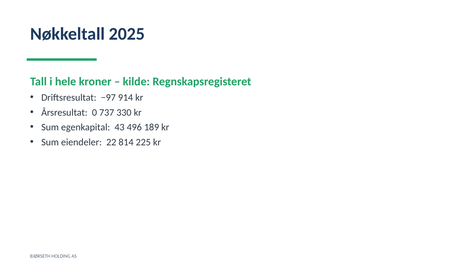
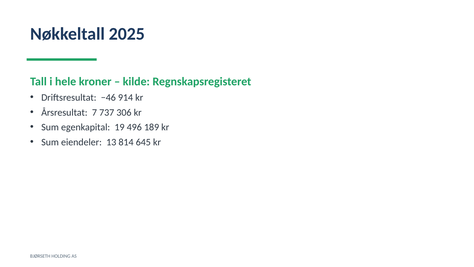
−97: −97 -> −46
0: 0 -> 7
330: 330 -> 306
43: 43 -> 19
22: 22 -> 13
225: 225 -> 645
